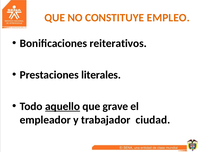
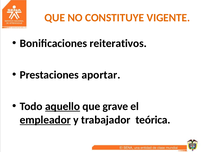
EMPLEO: EMPLEO -> VIGENTE
literales: literales -> aportar
empleador underline: none -> present
ciudad: ciudad -> teórica
